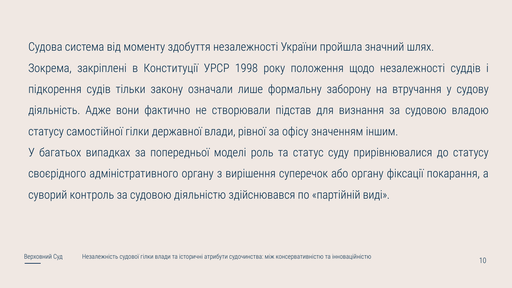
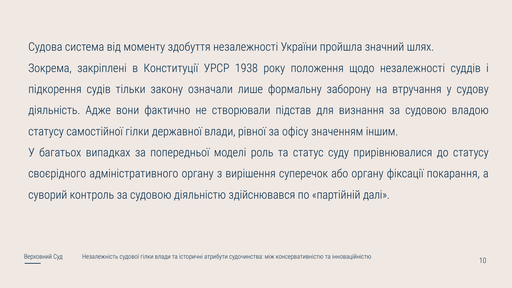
1998: 1998 -> 1938
виді: виді -> далі
